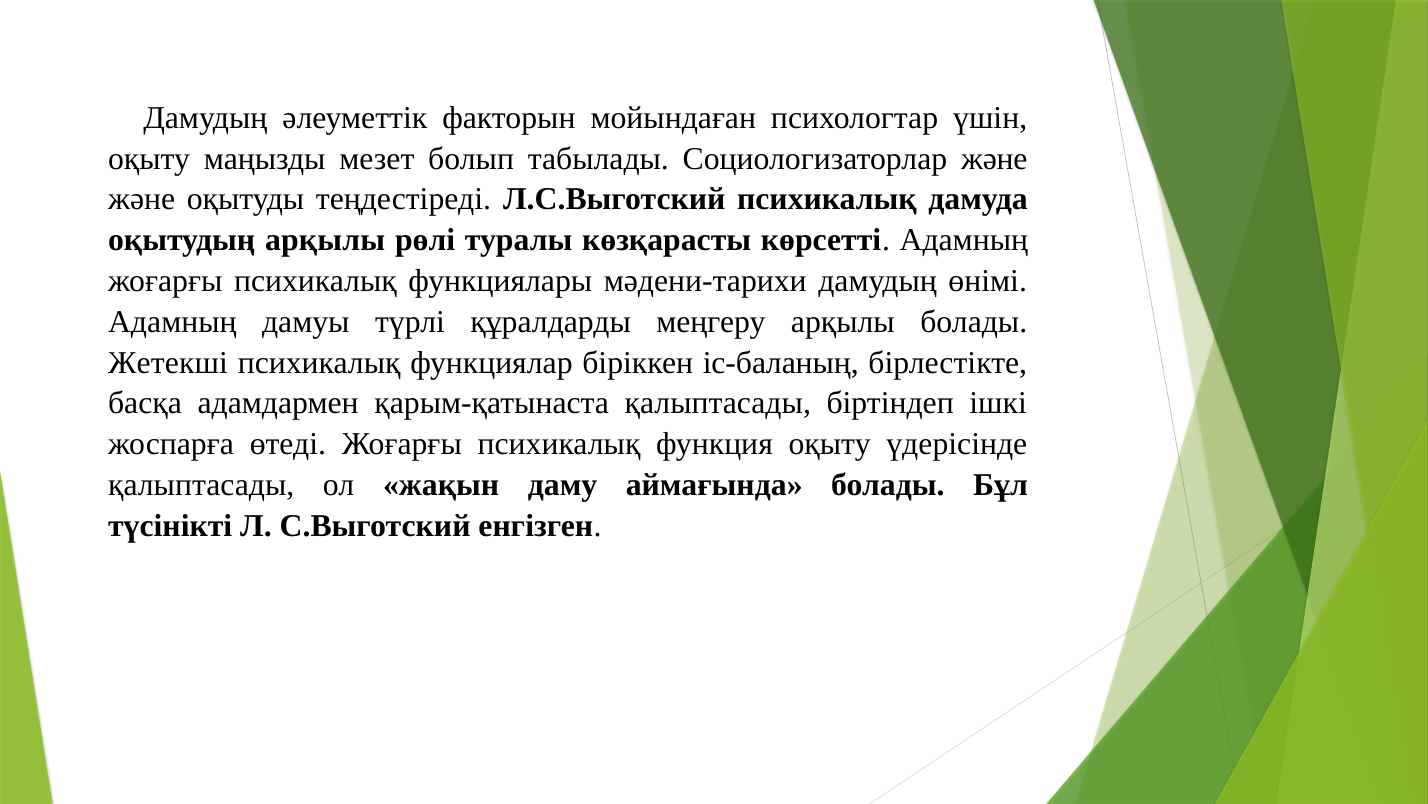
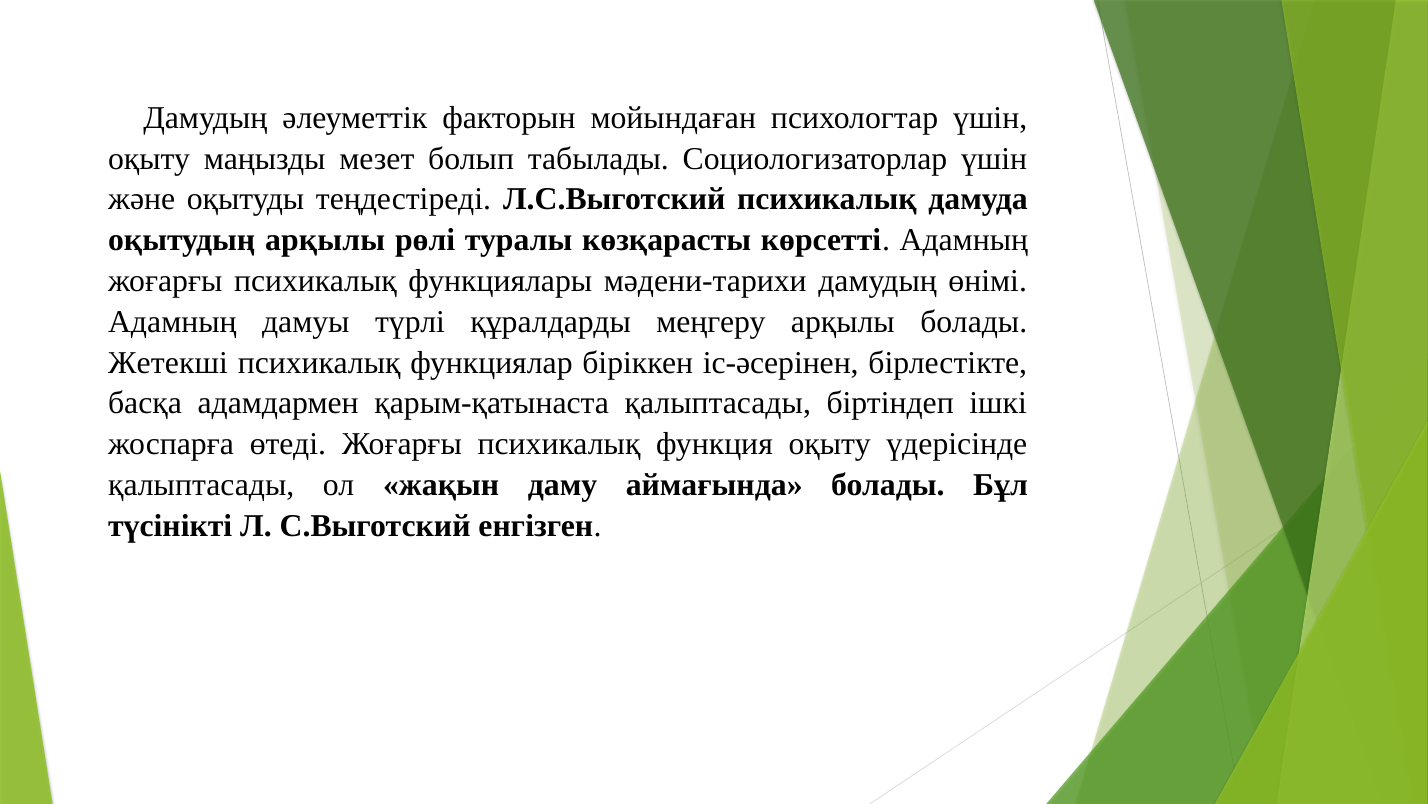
Социологизаторлар және: және -> үшін
іс-баланың: іс-баланың -> іс-әсерінен
